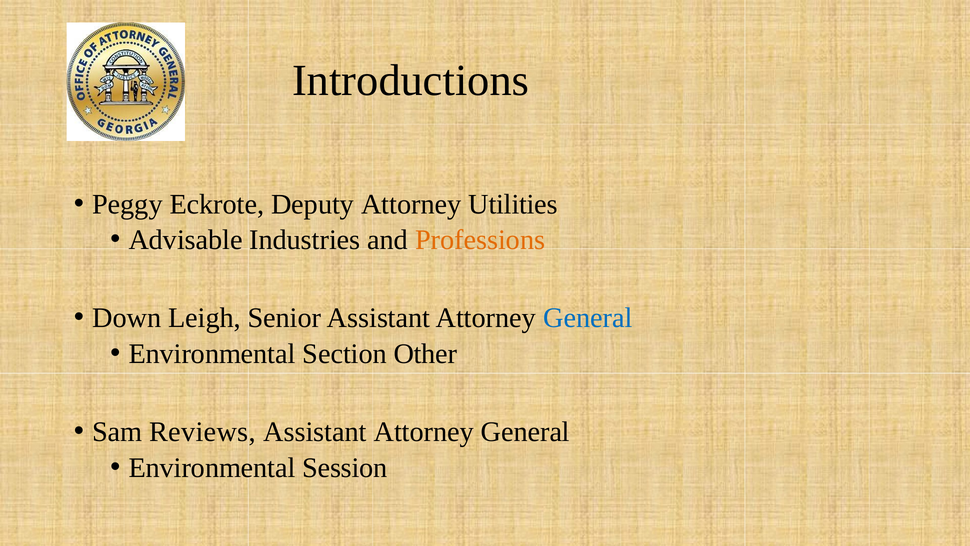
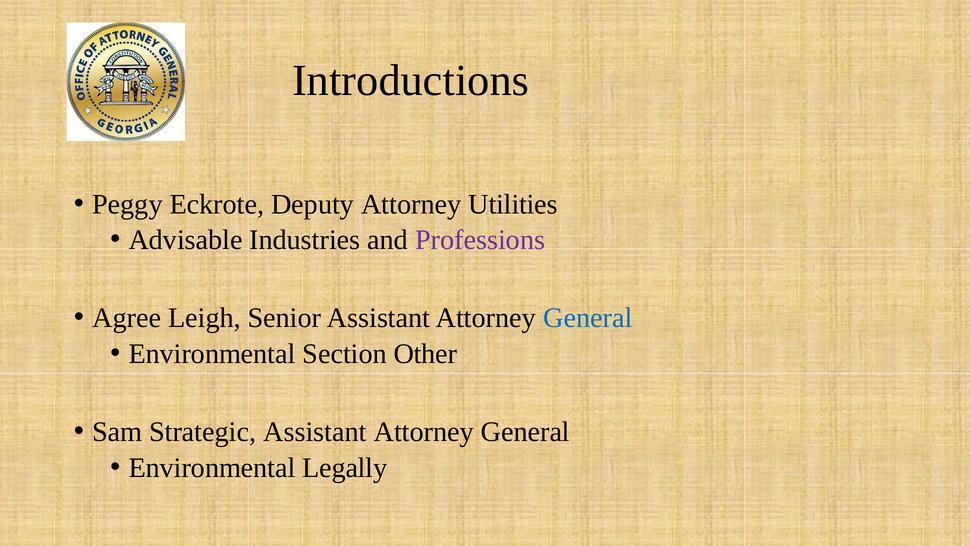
Professions colour: orange -> purple
Down: Down -> Agree
Reviews: Reviews -> Strategic
Session: Session -> Legally
